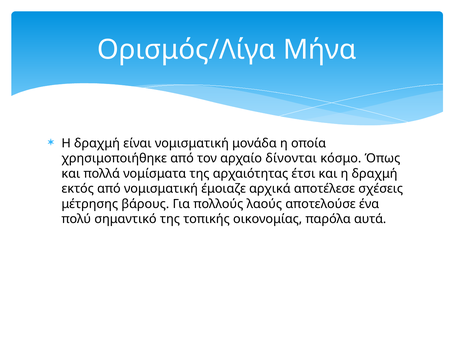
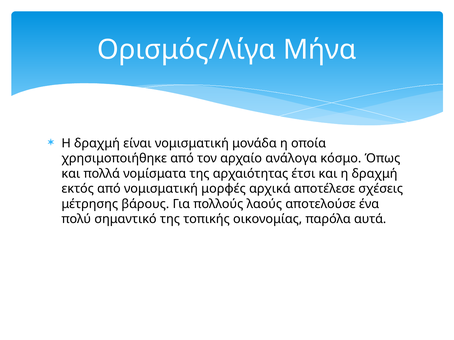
δίνονται: δίνονται -> ανάλογα
έμοιαζε: έμοιαζε -> μορφές
